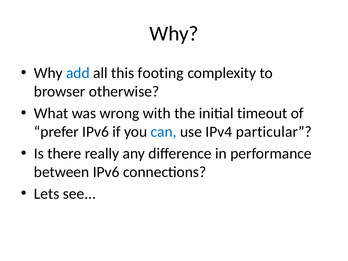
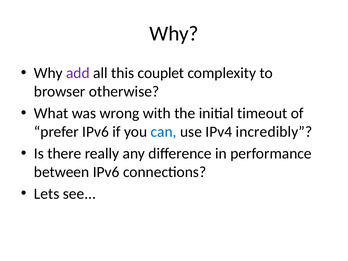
add colour: blue -> purple
footing: footing -> couplet
particular: particular -> incredibly
